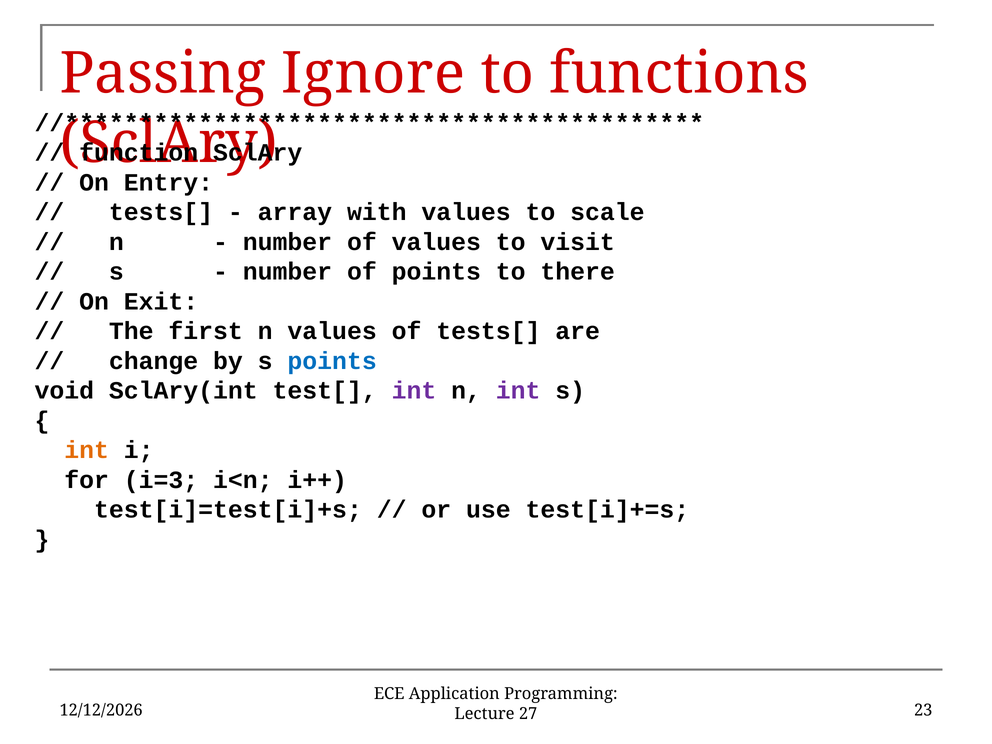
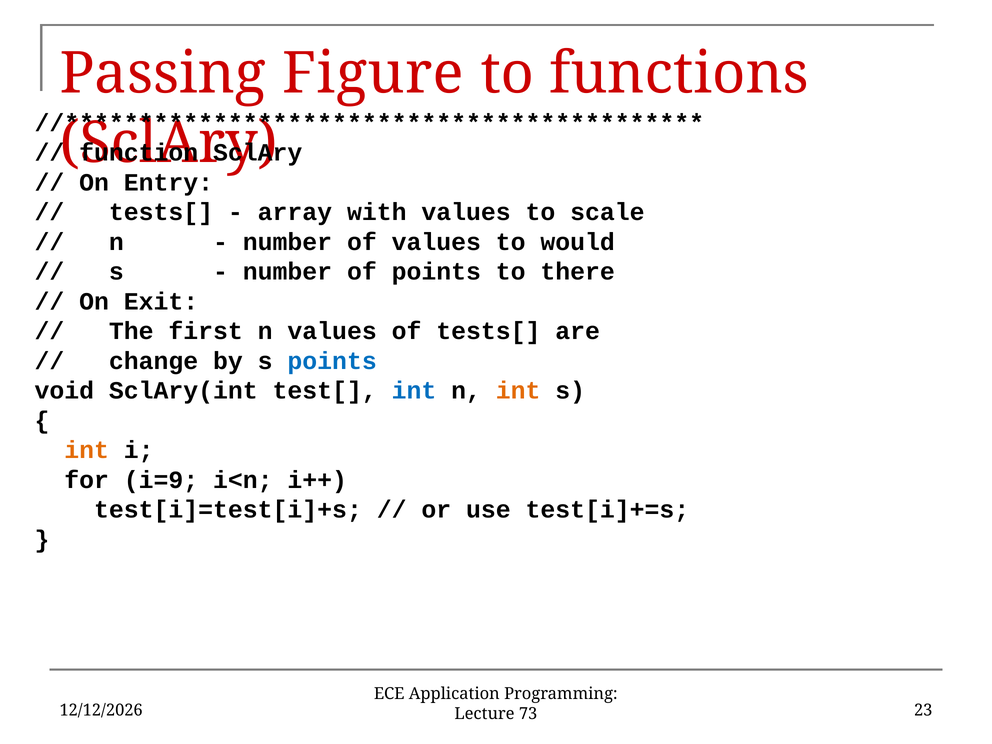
Ignore: Ignore -> Figure
visit: visit -> would
int at (414, 391) colour: purple -> blue
int at (518, 391) colour: purple -> orange
i=3: i=3 -> i=9
27: 27 -> 73
